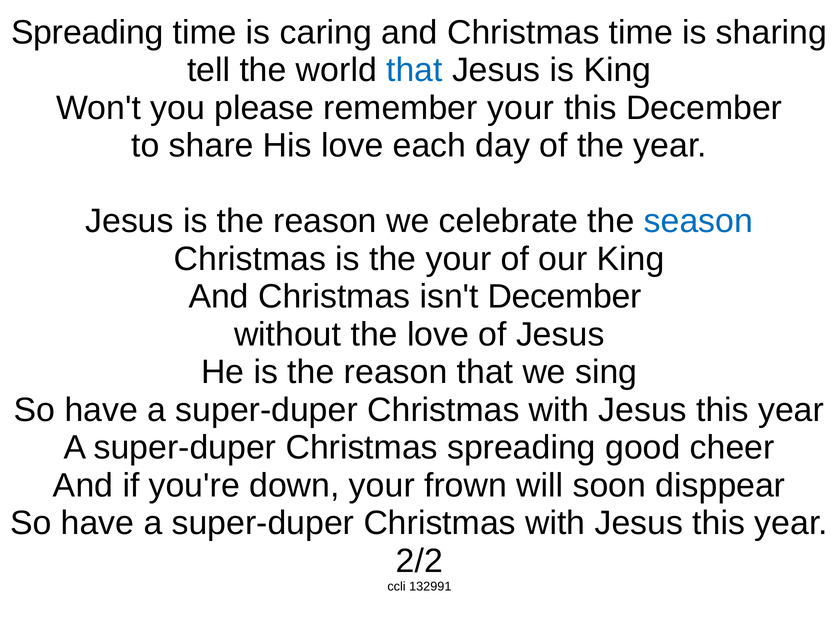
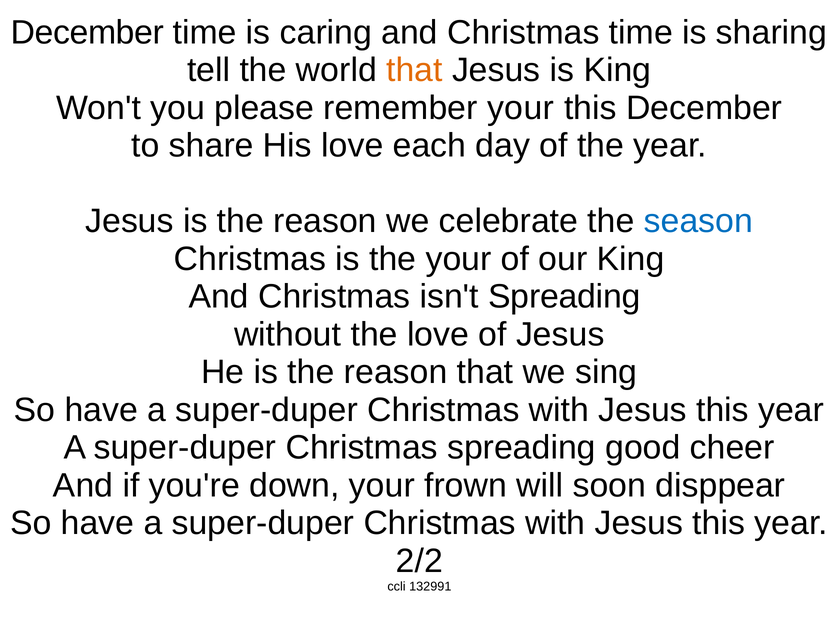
Spreading at (87, 32): Spreading -> December
that at (414, 70) colour: blue -> orange
isn't December: December -> Spreading
